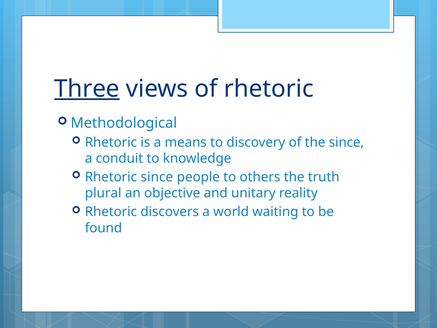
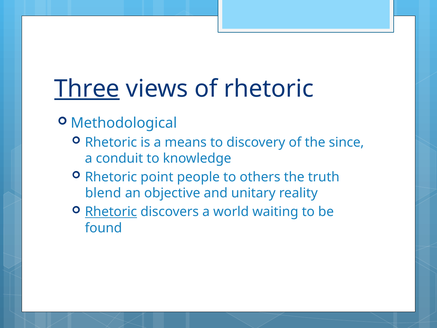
Rhetoric since: since -> point
plural: plural -> blend
Rhetoric at (111, 212) underline: none -> present
